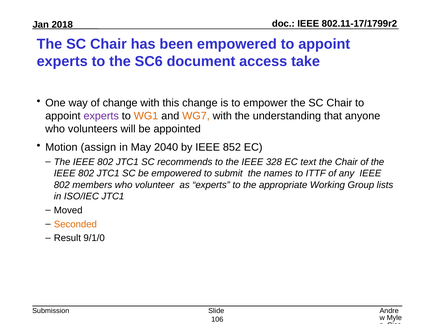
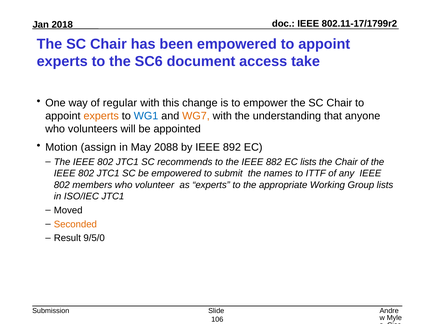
of change: change -> regular
experts at (101, 116) colour: purple -> orange
WG1 colour: orange -> blue
2040: 2040 -> 2088
852: 852 -> 892
328: 328 -> 882
EC text: text -> lists
9/1/0: 9/1/0 -> 9/5/0
